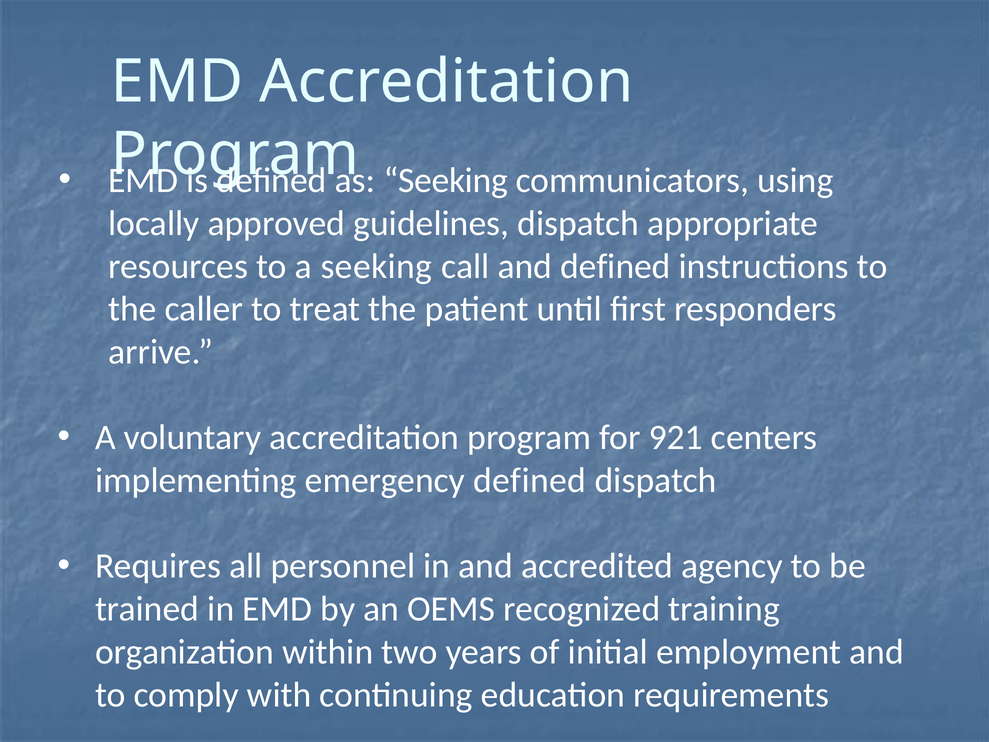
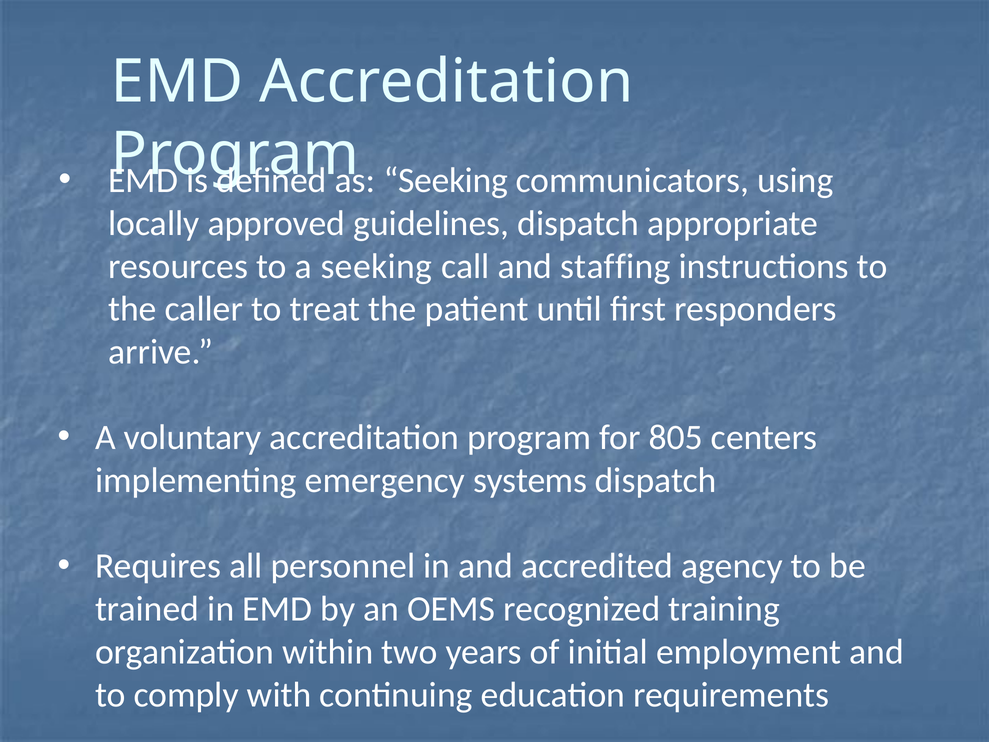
and defined: defined -> staffing
921: 921 -> 805
emergency defined: defined -> systems
